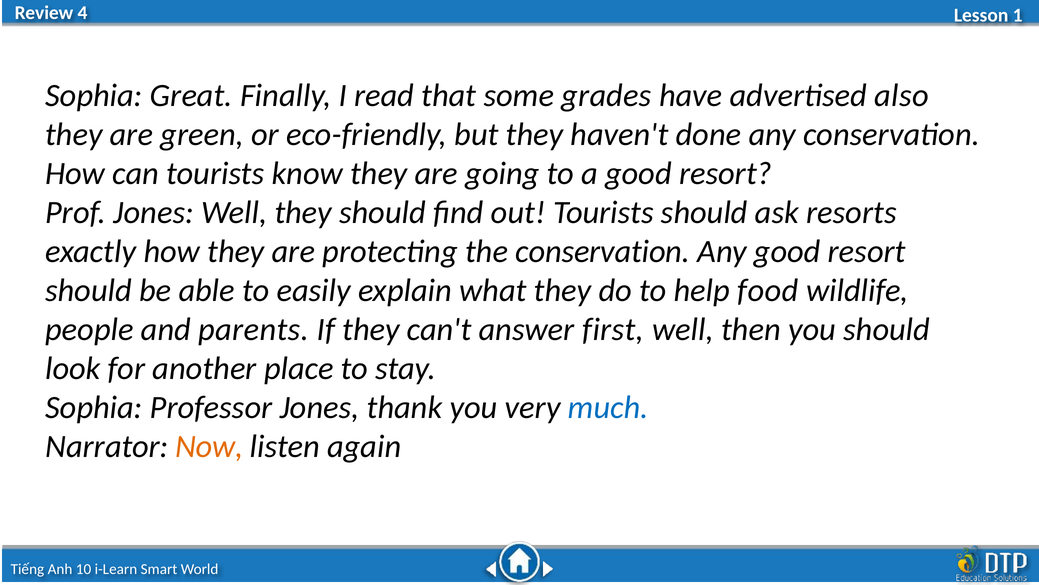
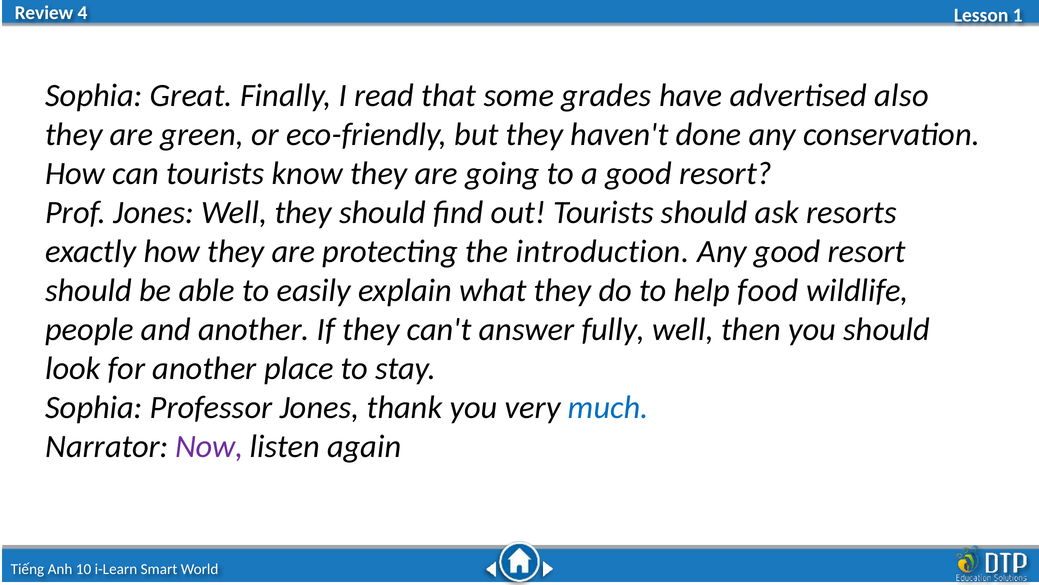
the conservation: conservation -> introduction
and parents: parents -> another
first: first -> fully
Now colour: orange -> purple
